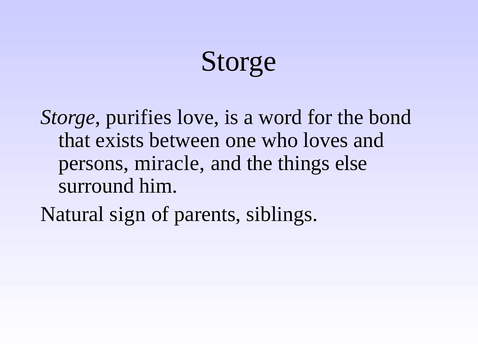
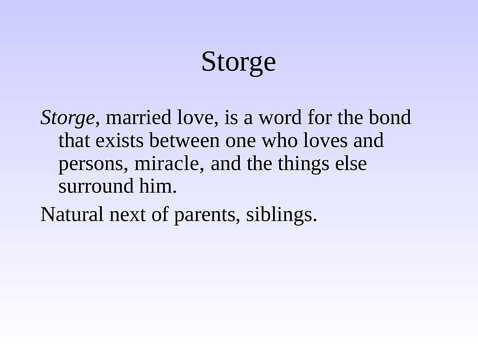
purifies: purifies -> married
sign: sign -> next
